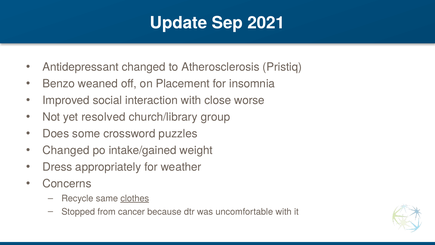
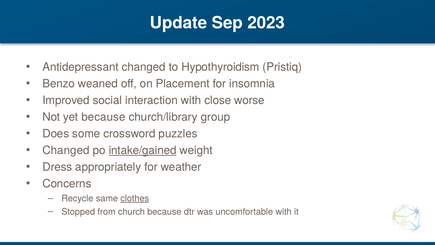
2021: 2021 -> 2023
Atherosclerosis: Atherosclerosis -> Hypothyroidism
yet resolved: resolved -> because
intake/gained underline: none -> present
cancer: cancer -> church
